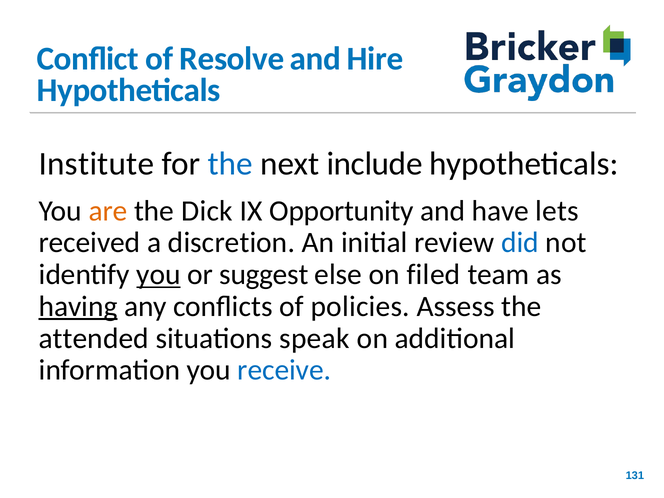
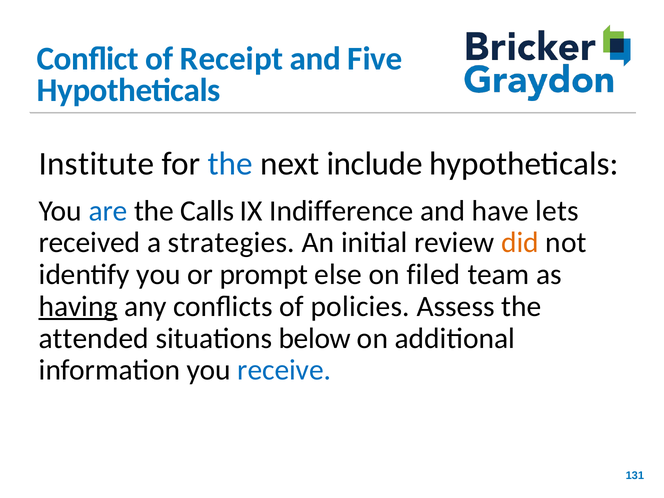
Resolve: Resolve -> Receipt
Hire: Hire -> Five
are colour: orange -> blue
Dick: Dick -> Calls
Opportunity: Opportunity -> Indifference
discretion: discretion -> strategies
did colour: blue -> orange
you at (159, 275) underline: present -> none
suggest: suggest -> prompt
speak: speak -> below
